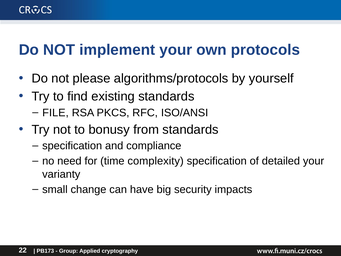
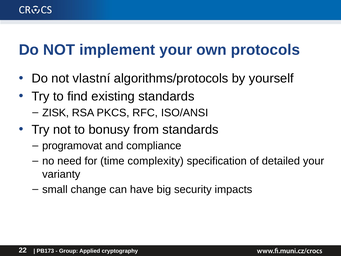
please: please -> vlastní
FILE: FILE -> ZISK
specification at (72, 146): specification -> programovat
